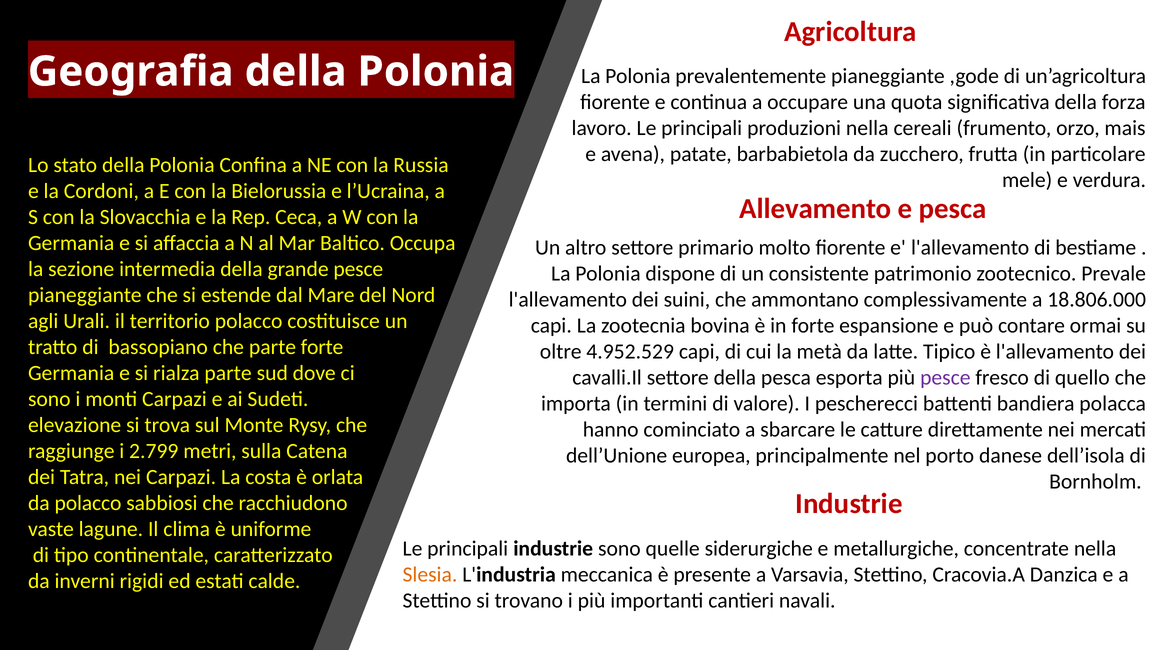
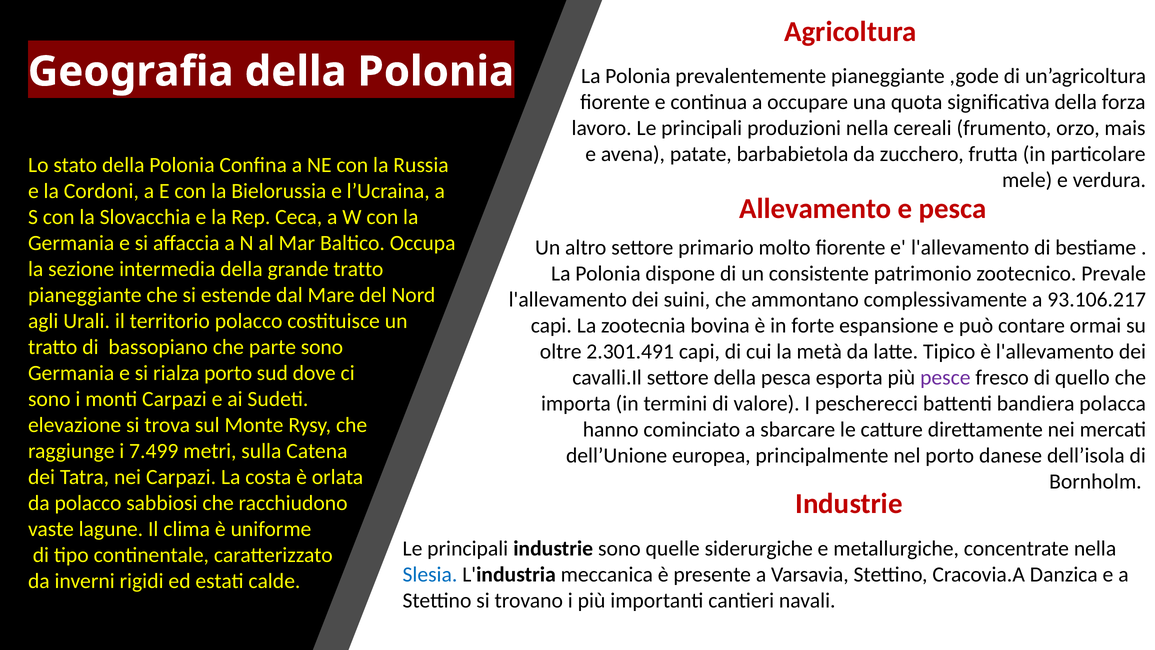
grande pesce: pesce -> tratto
18.806.000: 18.806.000 -> 93.106.217
parte forte: forte -> sono
4.952.529: 4.952.529 -> 2.301.491
rialza parte: parte -> porto
2.799: 2.799 -> 7.499
Slesia colour: orange -> blue
